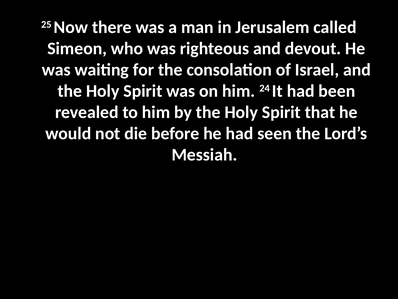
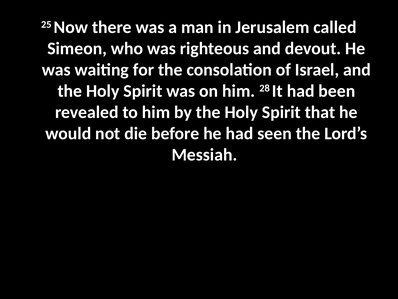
24: 24 -> 28
